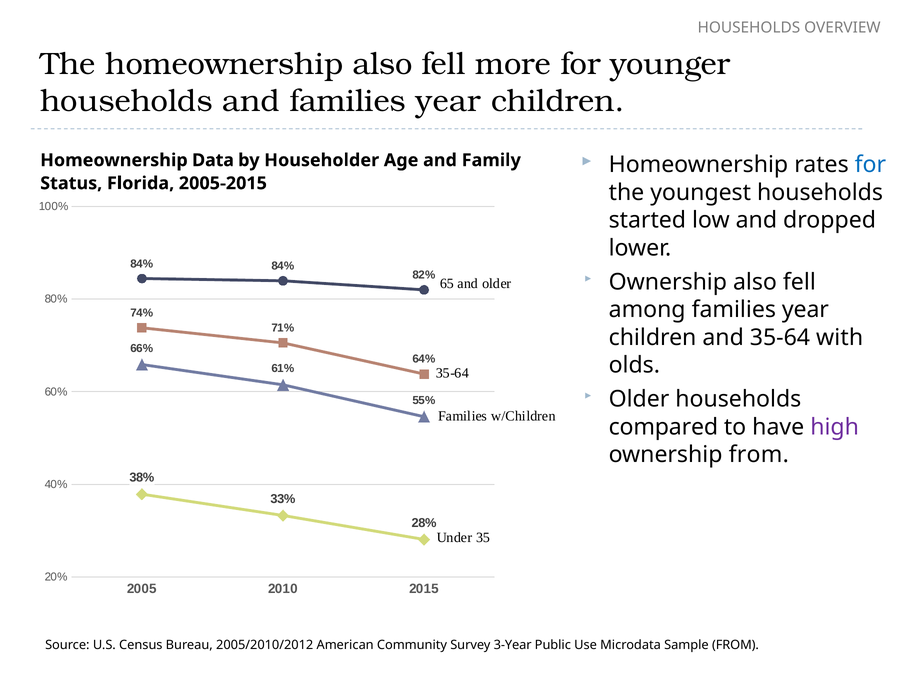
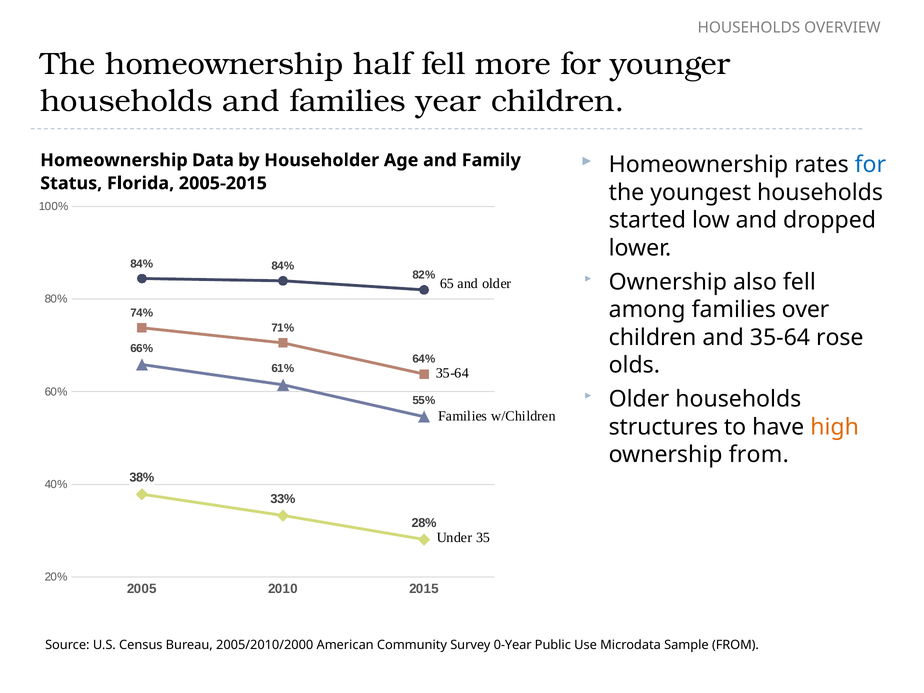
homeownership also: also -> half
among families year: year -> over
with: with -> rose
compared: compared -> structures
high colour: purple -> orange
2005/2010/2012: 2005/2010/2012 -> 2005/2010/2000
3-Year: 3-Year -> 0-Year
